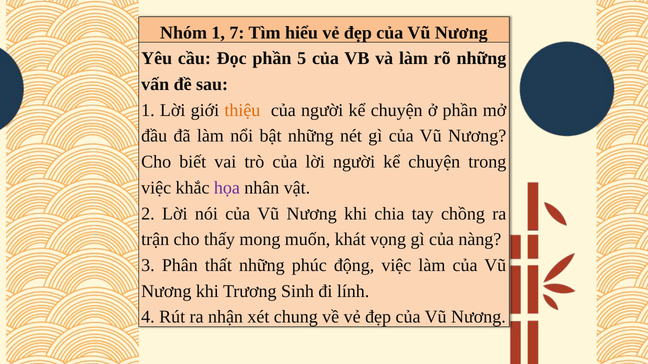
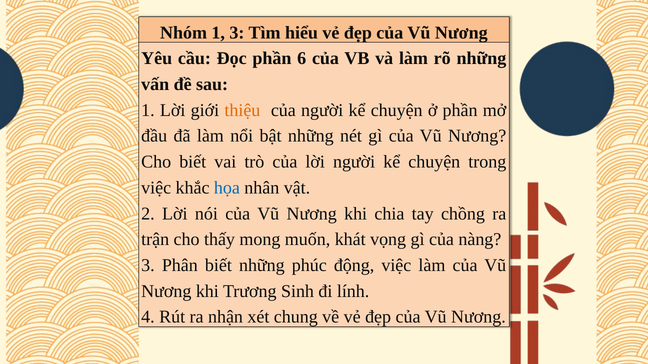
1 7: 7 -> 3
5: 5 -> 6
họa colour: purple -> blue
Phân thất: thất -> biết
